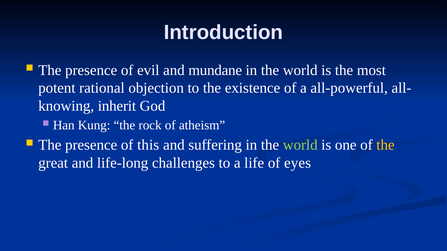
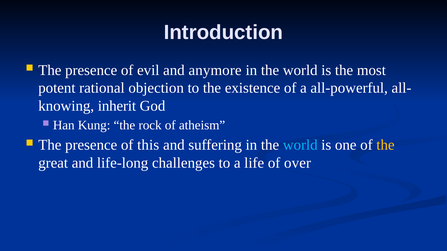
mundane: mundane -> anymore
world at (300, 145) colour: light green -> light blue
eyes: eyes -> over
